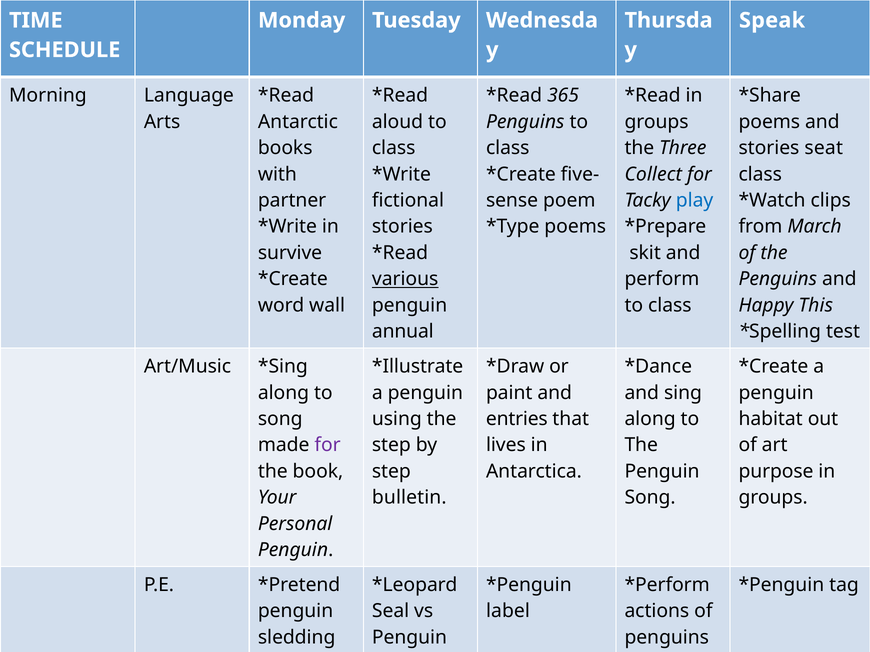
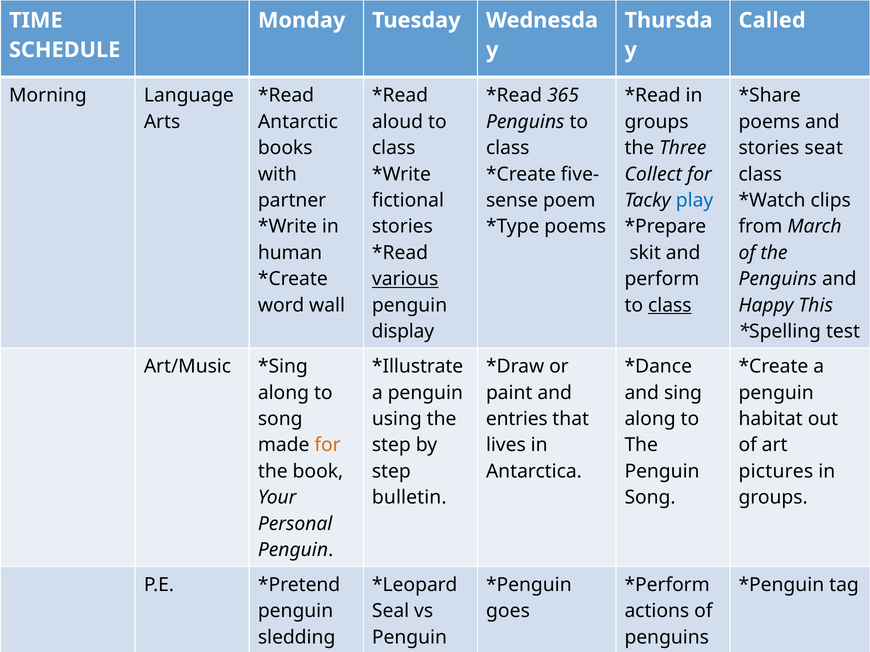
Speak: Speak -> Called
survive: survive -> human
class at (670, 305) underline: none -> present
annual: annual -> display
for at (328, 445) colour: purple -> orange
purpose: purpose -> pictures
label: label -> goes
